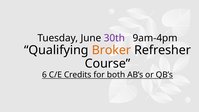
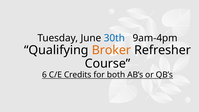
30th colour: purple -> blue
